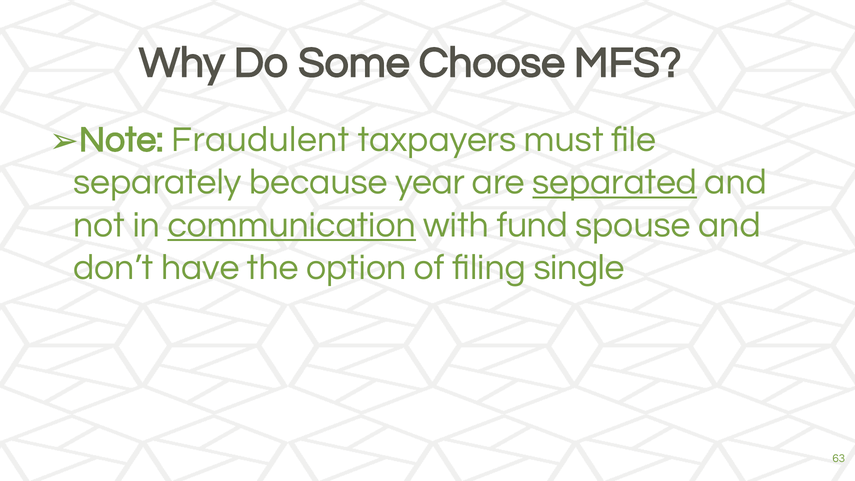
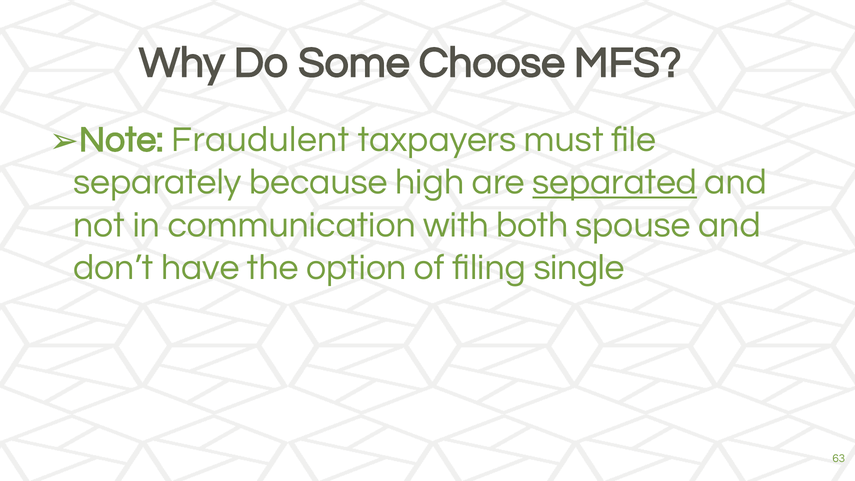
year: year -> high
communication underline: present -> none
fund: fund -> both
